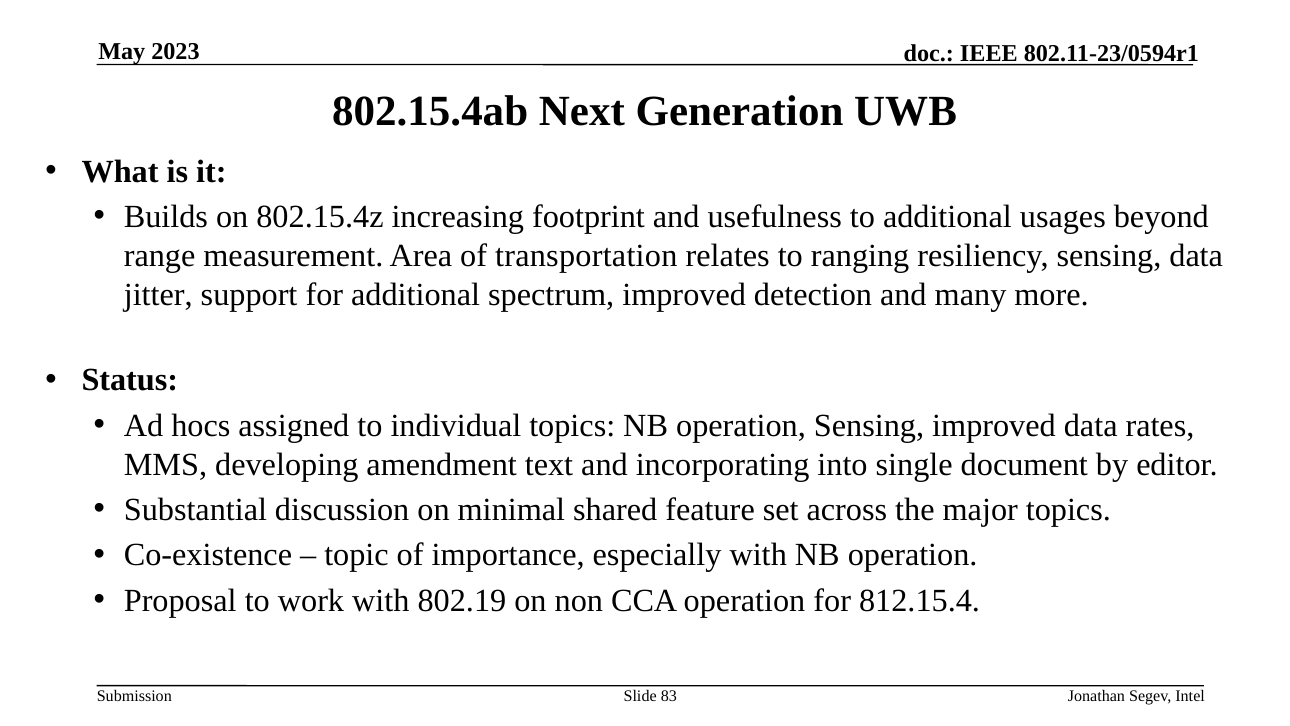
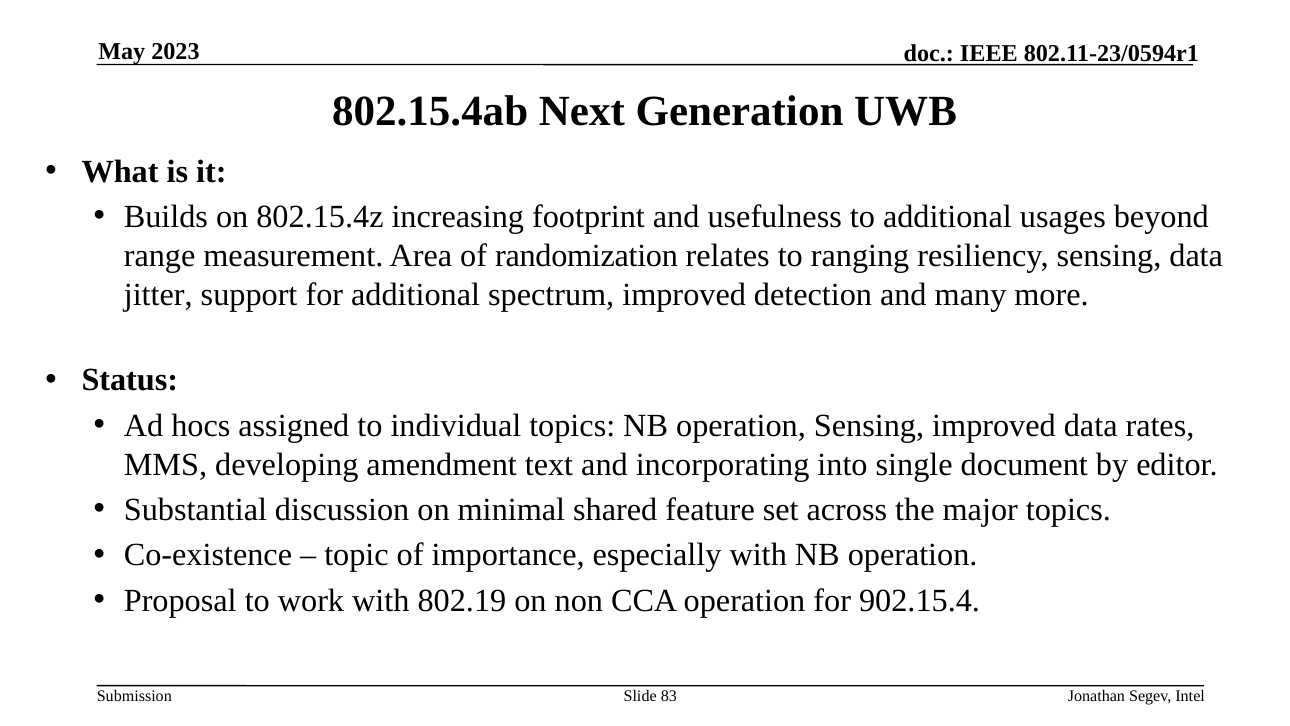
transportation: transportation -> randomization
812.15.4: 812.15.4 -> 902.15.4
